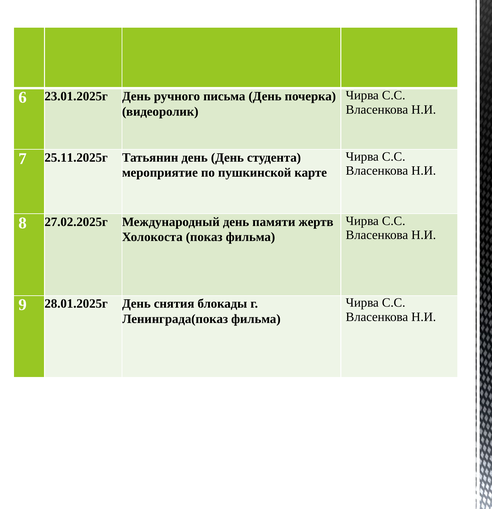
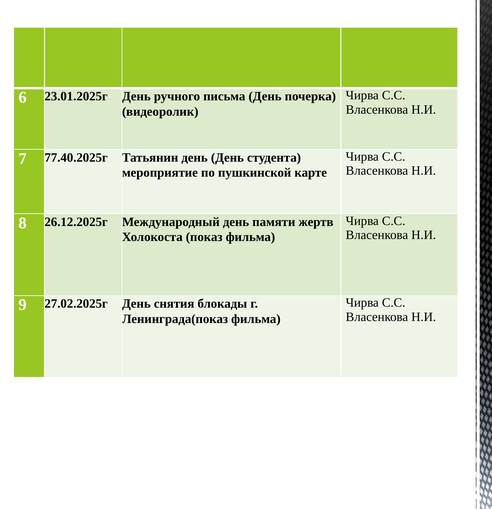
25.11.2025г: 25.11.2025г -> 77.40.2025г
27.02.2025г: 27.02.2025г -> 26.12.2025г
28.01.2025г: 28.01.2025г -> 27.02.2025г
